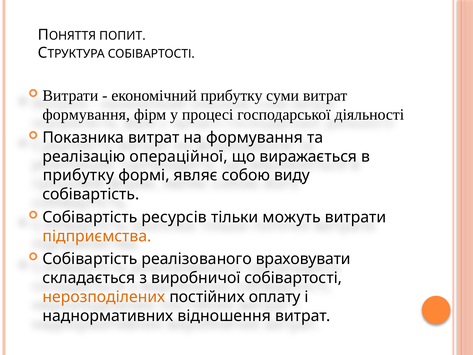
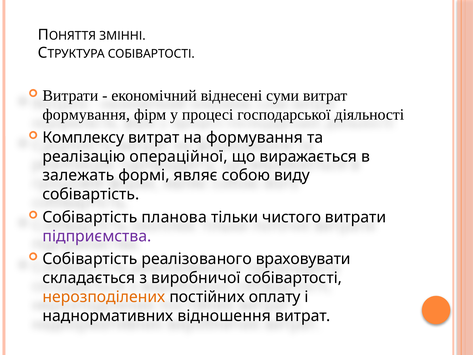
ПОПИТ: ПОПИТ -> ЗМІННІ
економічний прибутку: прибутку -> віднесені
Показника: Показника -> Комплексу
прибутку at (78, 175): прибутку -> залежать
ресурсів: ресурсів -> планова
можуть: можуть -> чистого
підприємства colour: orange -> purple
